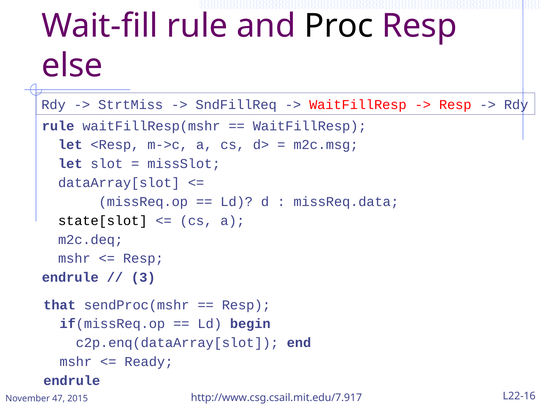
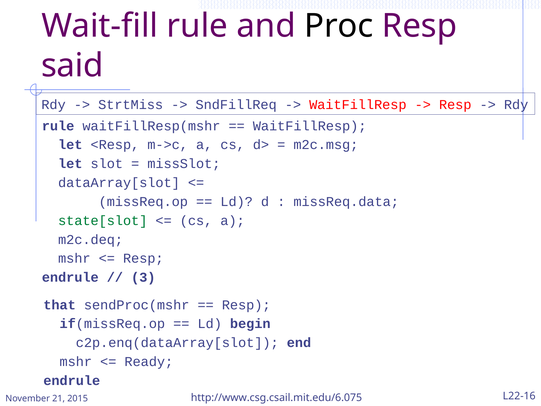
else: else -> said
state[slot colour: black -> green
47: 47 -> 21
http://www.csg.csail.mit.edu/7.917: http://www.csg.csail.mit.edu/7.917 -> http://www.csg.csail.mit.edu/6.075
